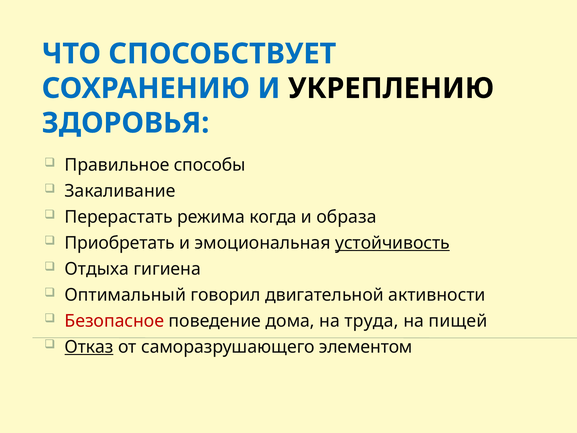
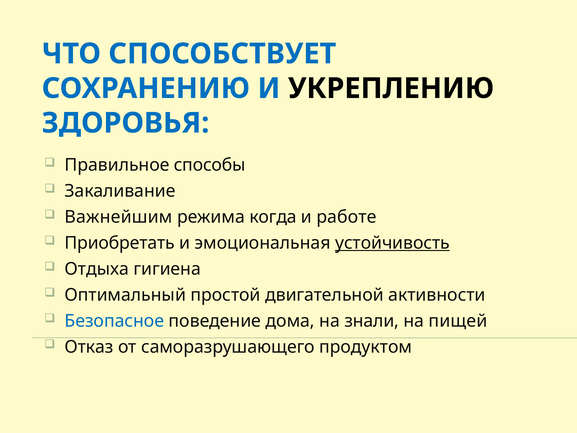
Перерастать: Перерастать -> Важнейшим
образа: образа -> работе
говорил: говорил -> простой
Безопасное colour: red -> blue
труда: труда -> знали
Отказ underline: present -> none
элементом: элементом -> продуктом
